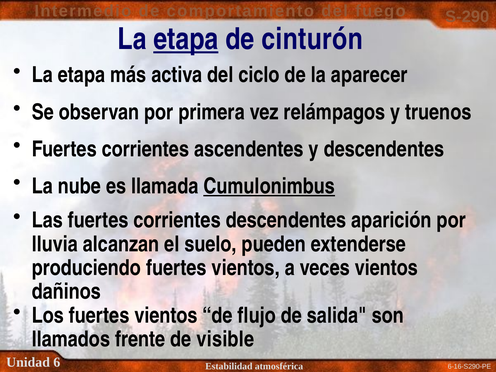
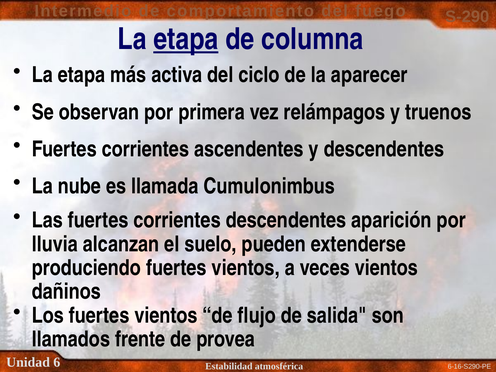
cinturón: cinturón -> columna
Cumulonimbus underline: present -> none
visible: visible -> provea
